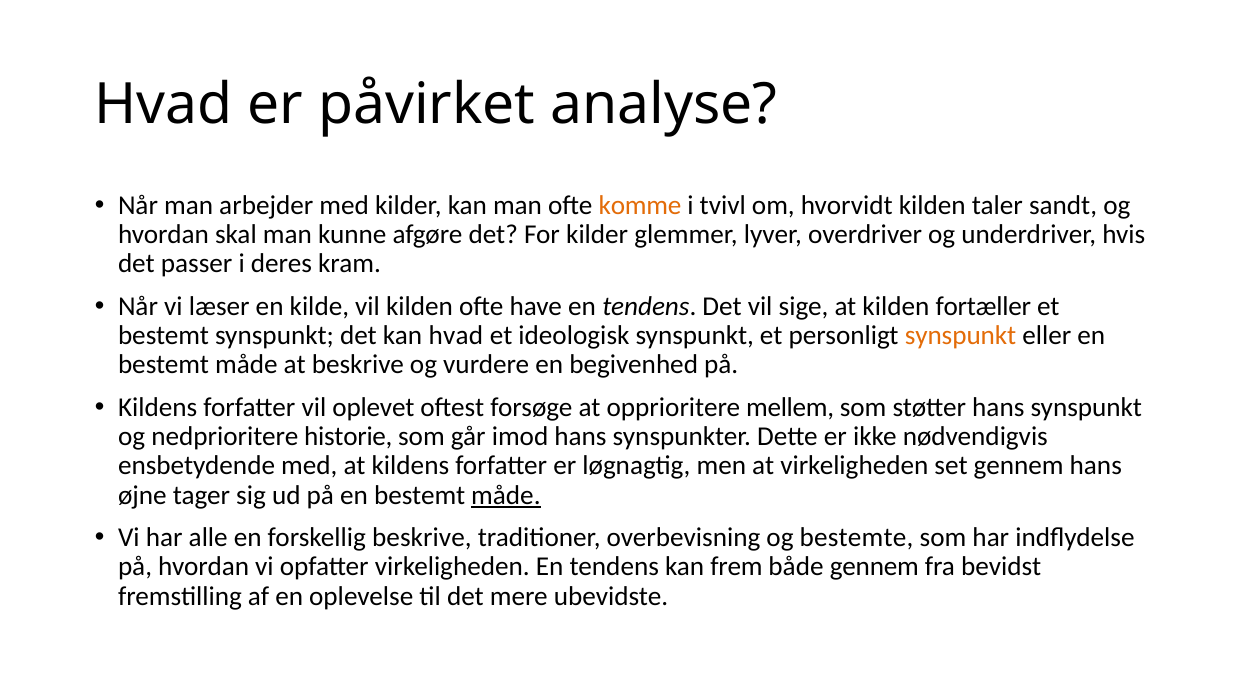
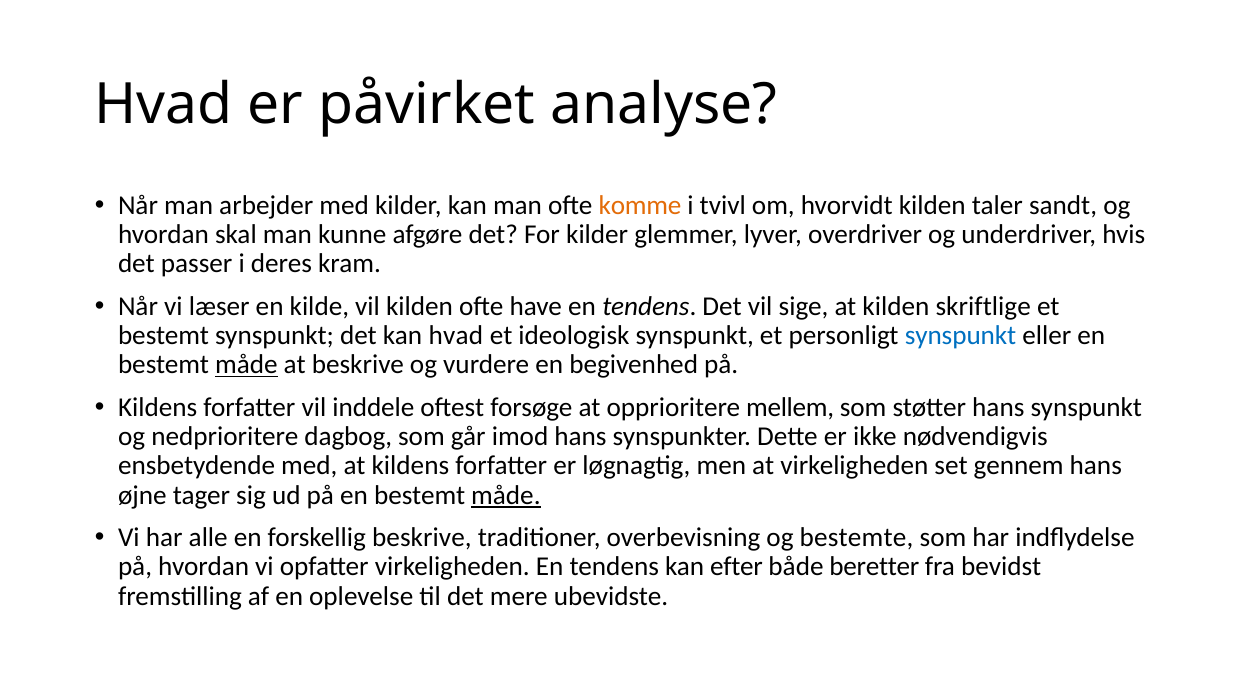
fortæller: fortæller -> skriftlige
synspunkt at (961, 336) colour: orange -> blue
måde at (246, 365) underline: none -> present
oplevet: oplevet -> inddele
historie: historie -> dagbog
frem: frem -> efter
både gennem: gennem -> beretter
